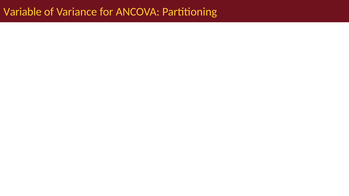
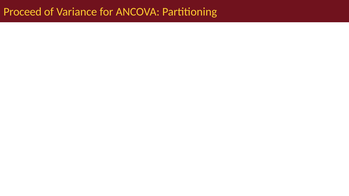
Variable: Variable -> Proceed
